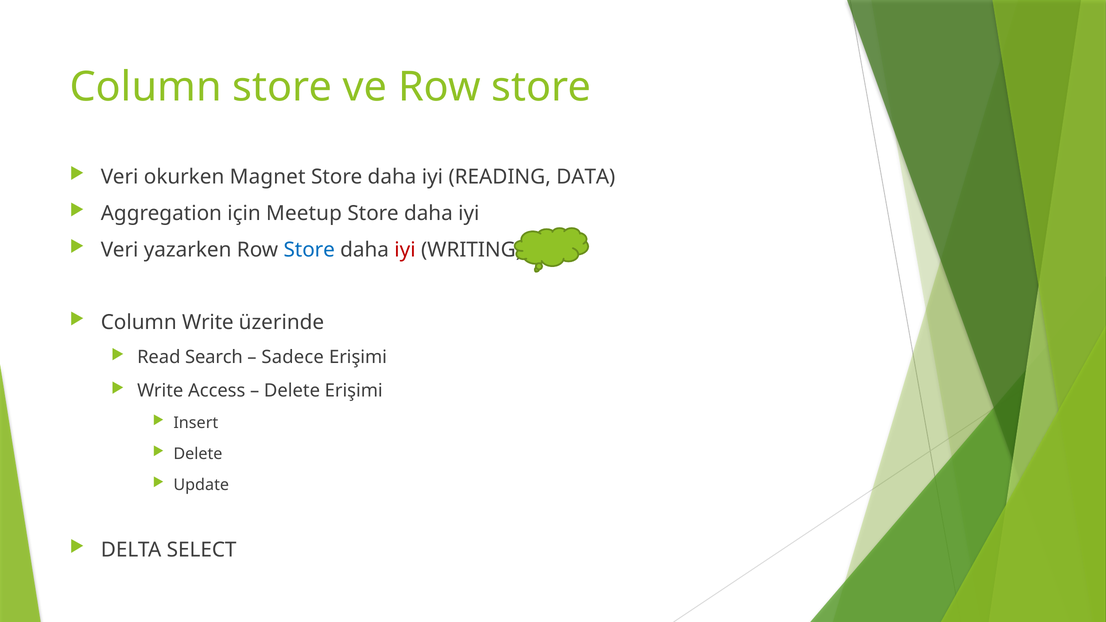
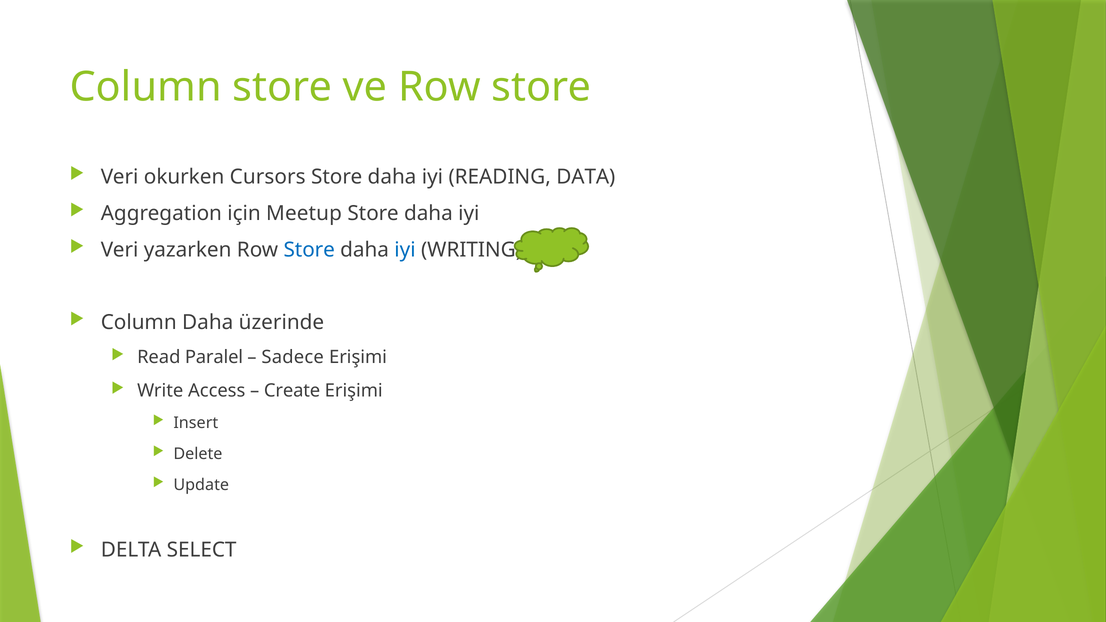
Magnet: Magnet -> Cursors
iyi at (405, 250) colour: red -> blue
Column Write: Write -> Daha
Search: Search -> Paralel
Delete at (292, 391): Delete -> Create
